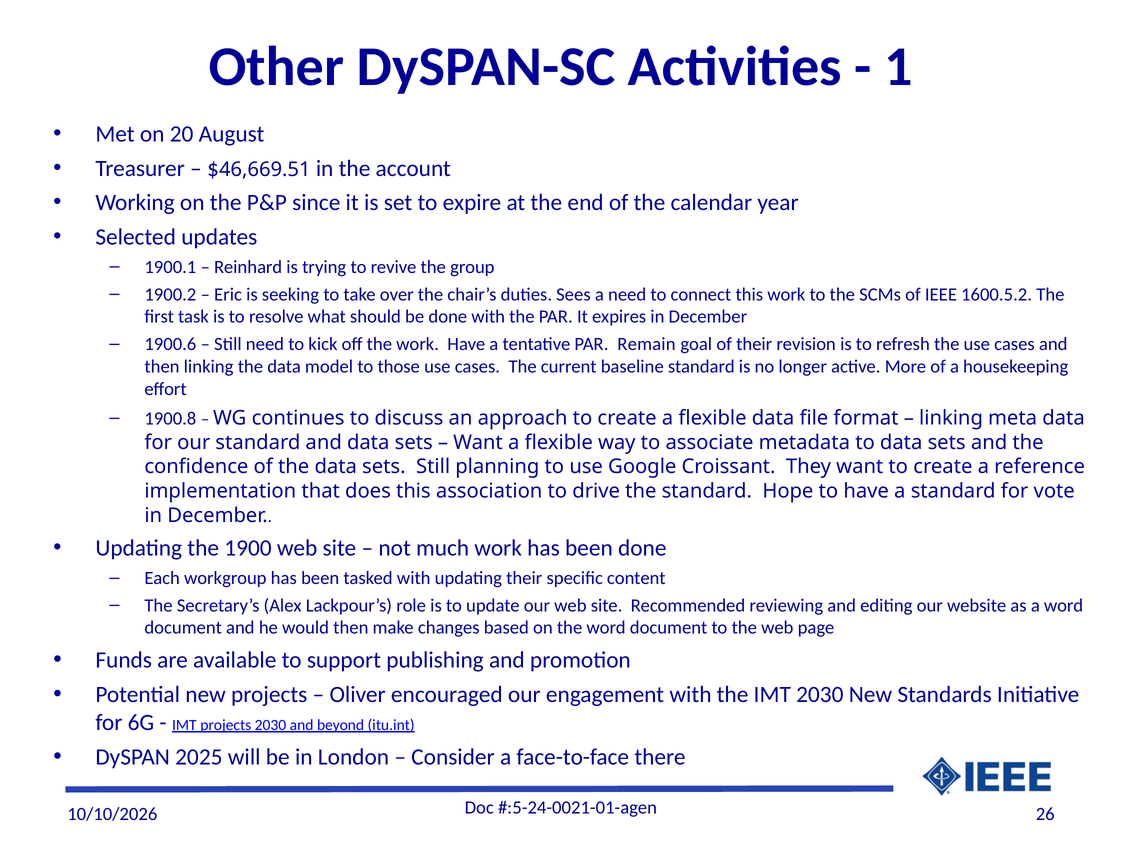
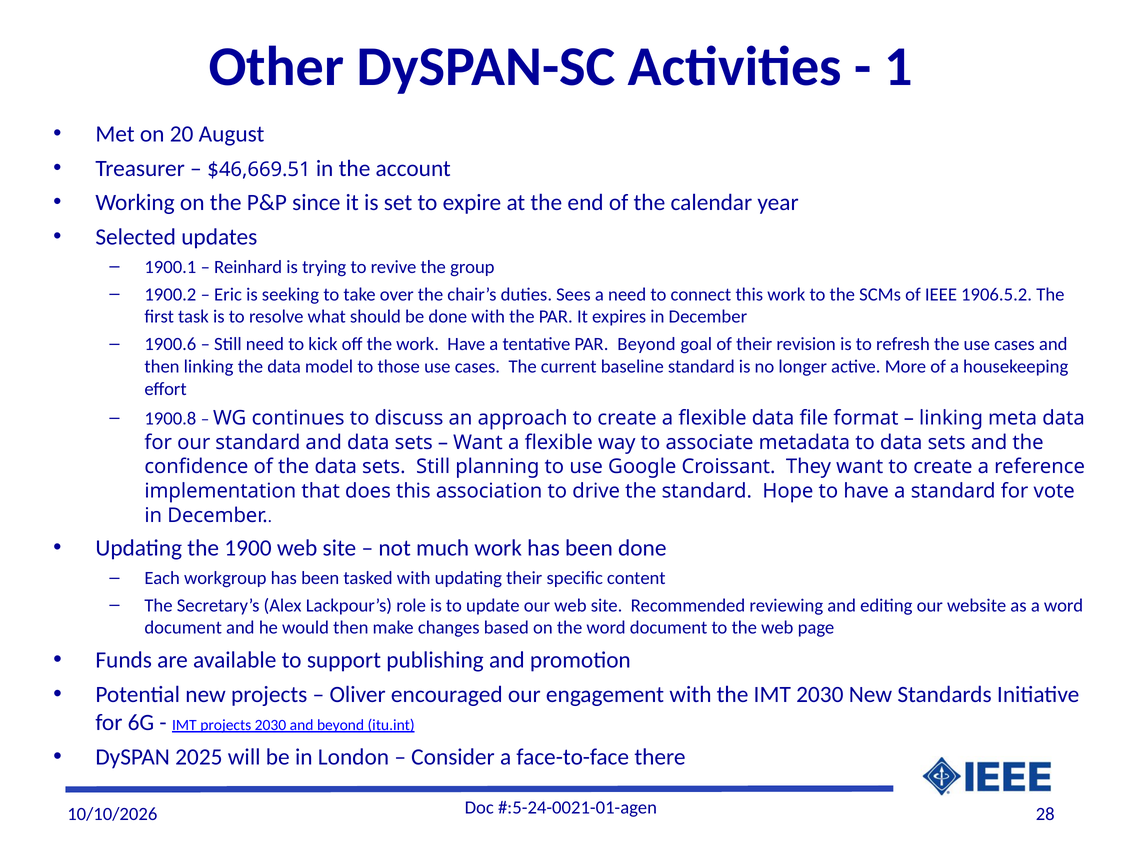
1600.5.2: 1600.5.2 -> 1906.5.2
PAR Remain: Remain -> Beyond
26: 26 -> 28
